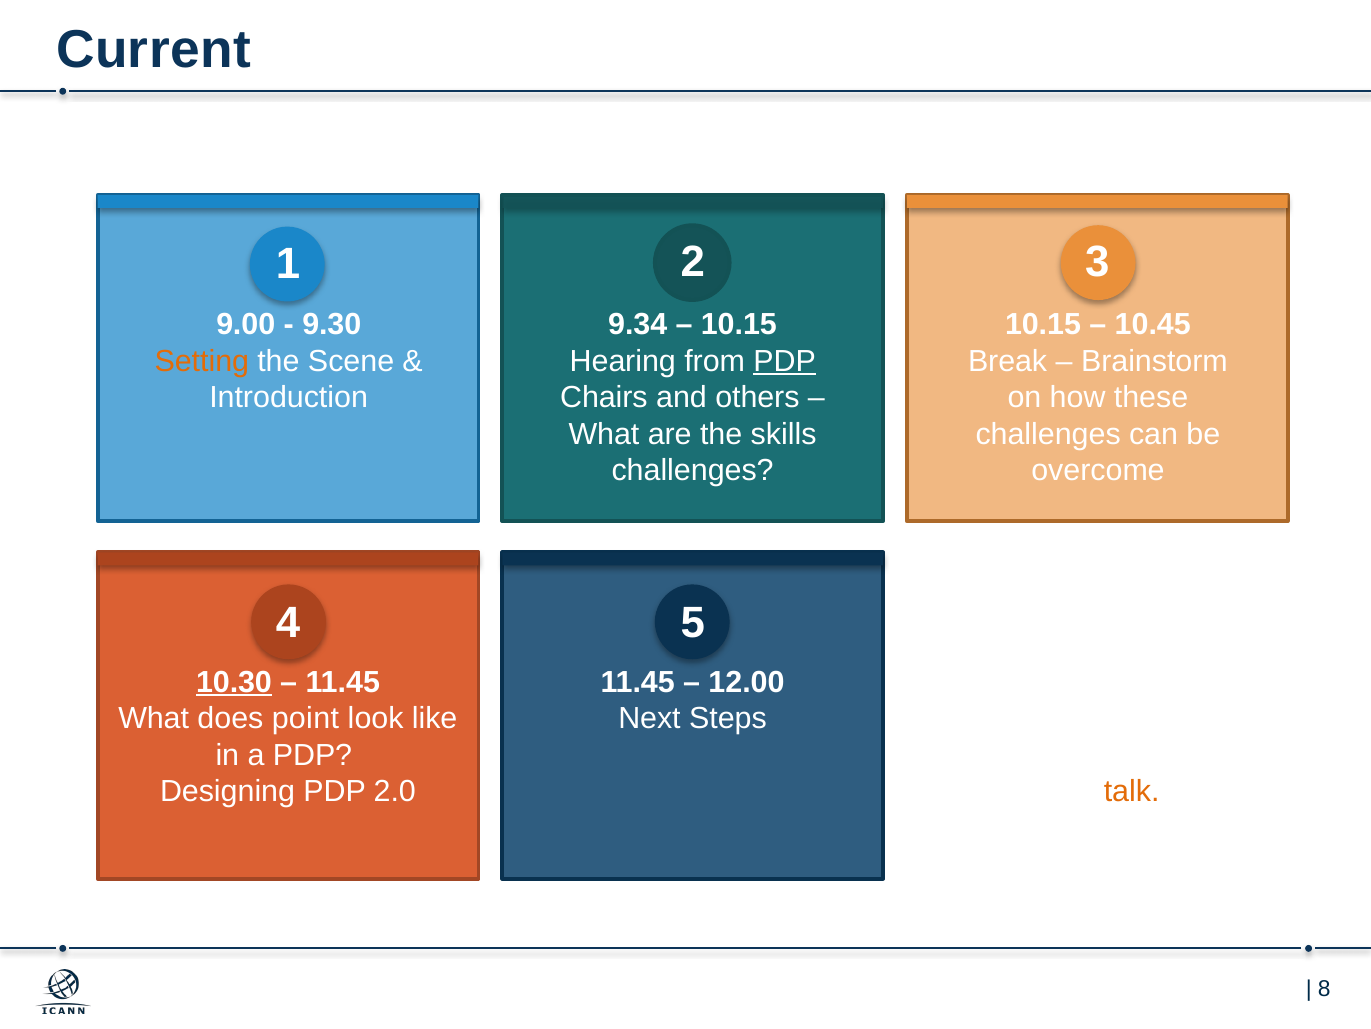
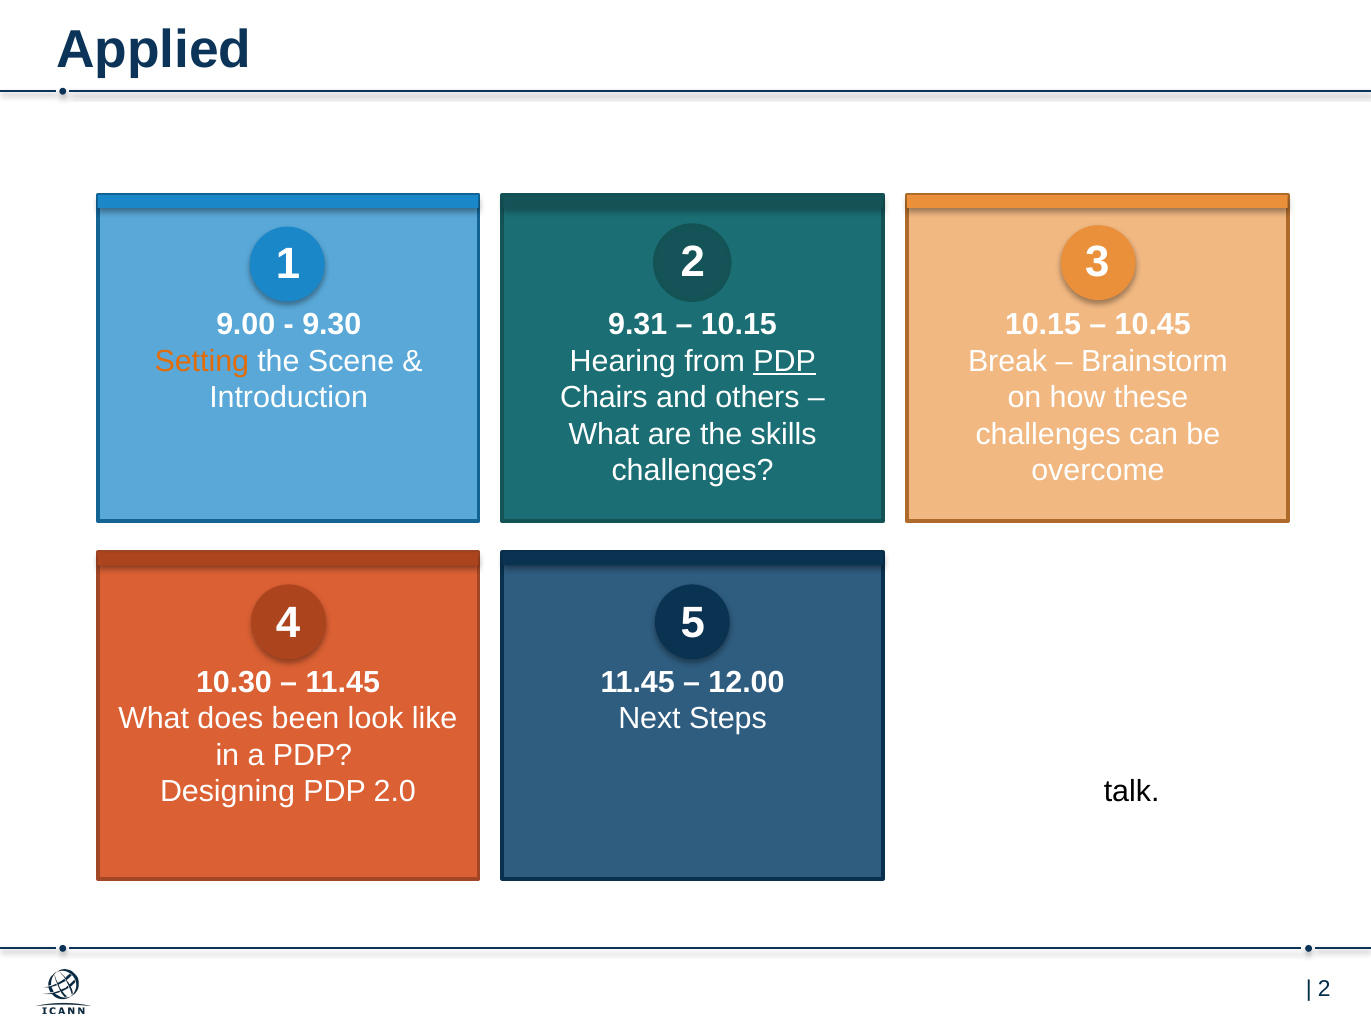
Current: Current -> Applied
9.34: 9.34 -> 9.31
10.30 underline: present -> none
point: point -> been
talk colour: orange -> black
8 at (1324, 988): 8 -> 2
